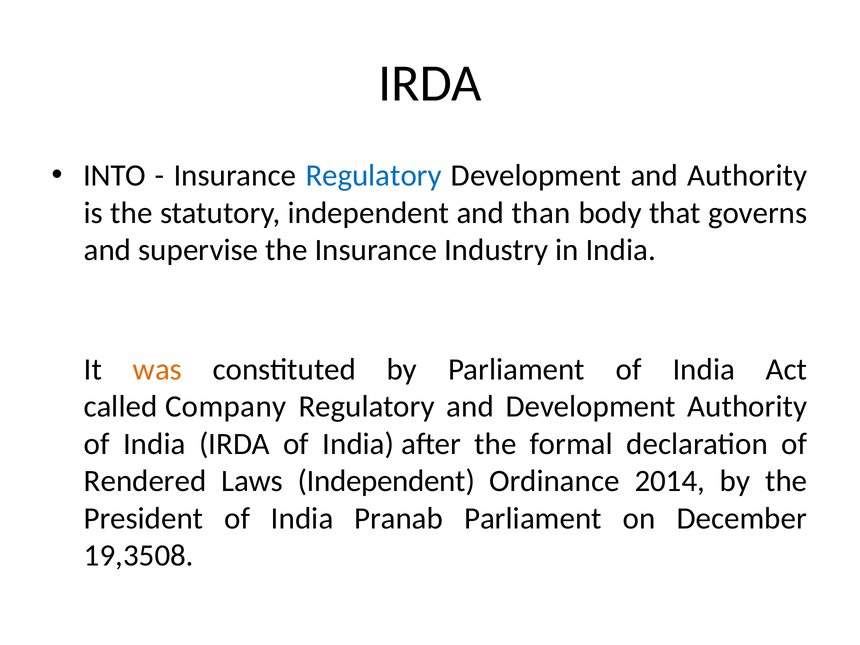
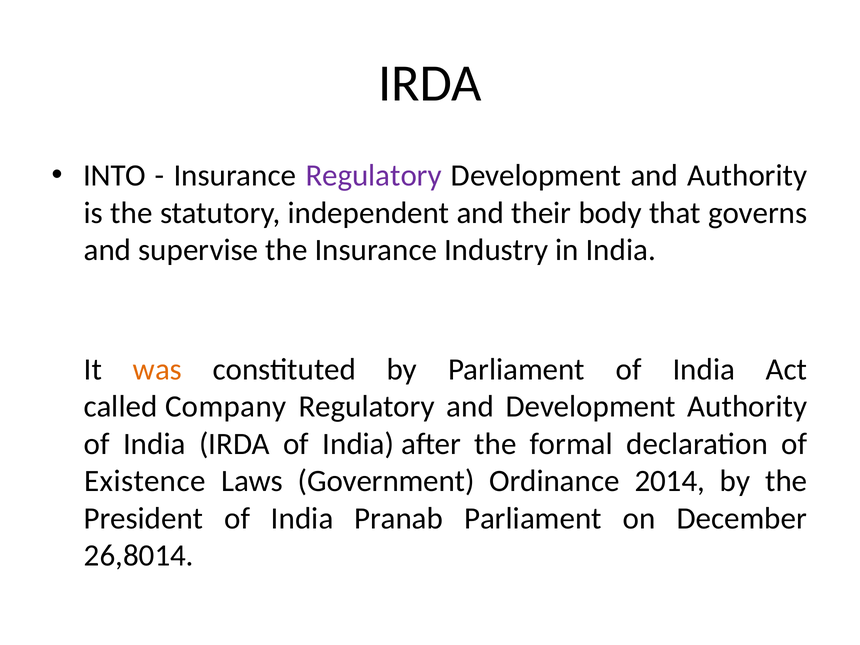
Regulatory at (374, 176) colour: blue -> purple
than: than -> their
Rendered: Rendered -> Existence
Laws Independent: Independent -> Government
19,3508: 19,3508 -> 26,8014
